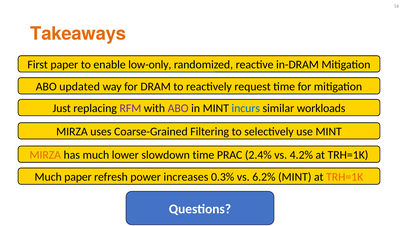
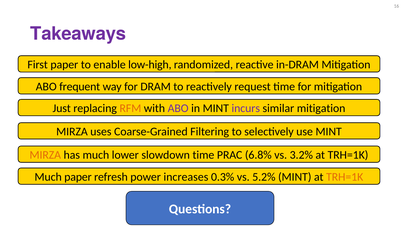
Takeaways colour: orange -> purple
low-only: low-only -> low-high
updated: updated -> frequent
RFM colour: purple -> orange
incurs colour: blue -> purple
similar workloads: workloads -> mitigation
2.4%: 2.4% -> 6.8%
4.2%: 4.2% -> 3.2%
6.2%: 6.2% -> 5.2%
